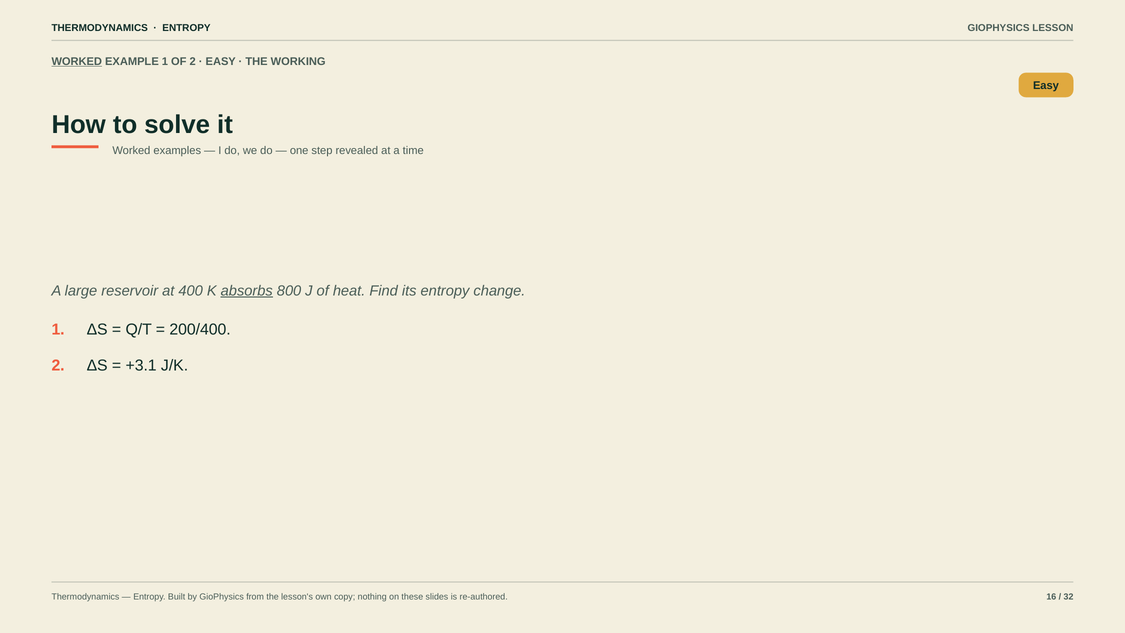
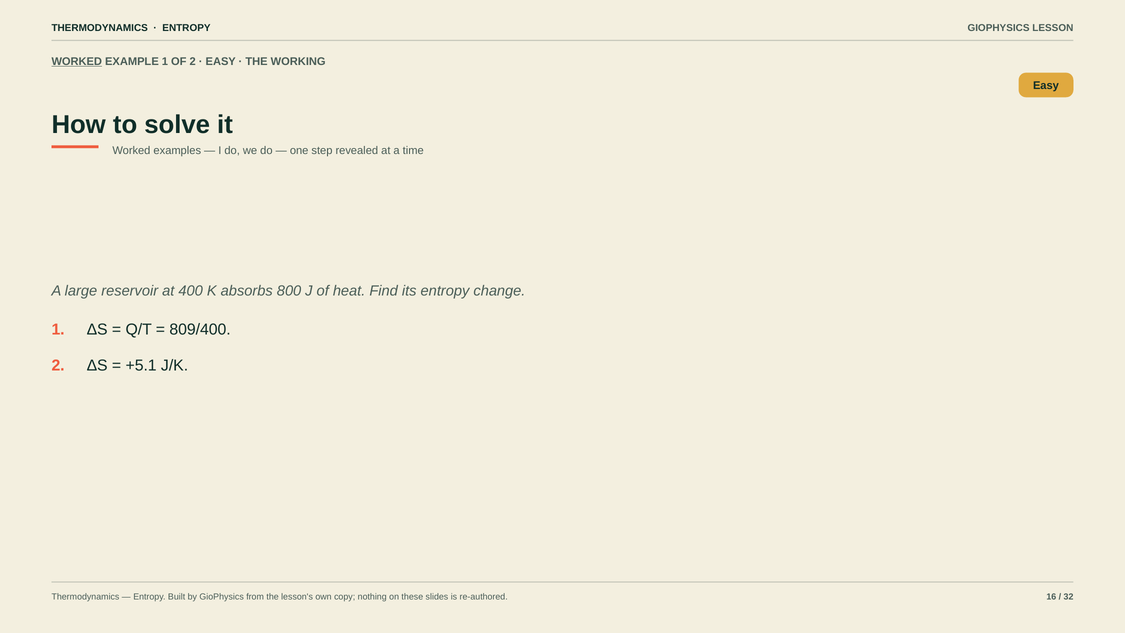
absorbs underline: present -> none
200/400: 200/400 -> 809/400
+3.1: +3.1 -> +5.1
